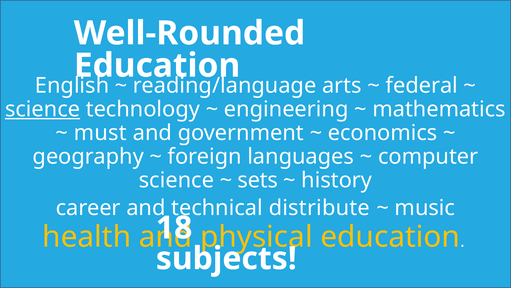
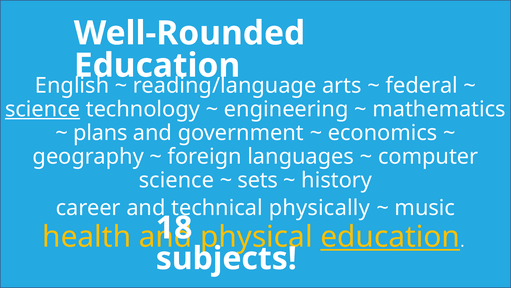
must: must -> plans
distribute: distribute -> physically
education at (390, 237) underline: none -> present
